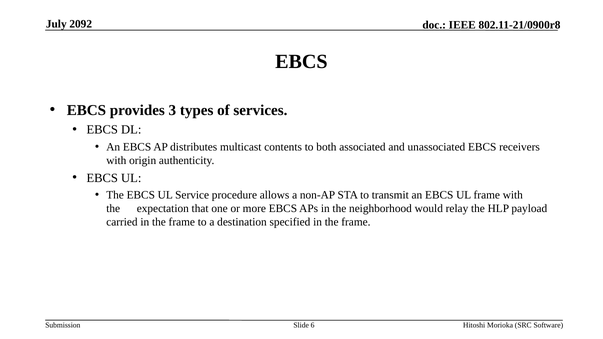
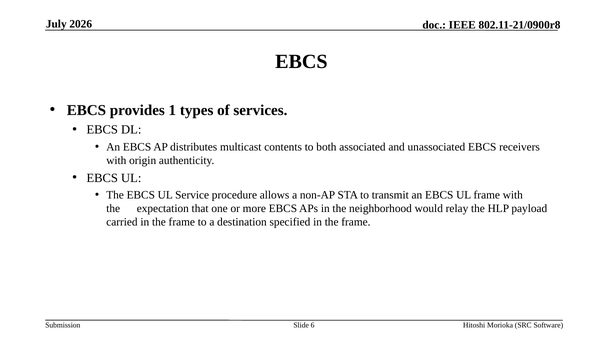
2092: 2092 -> 2026
3: 3 -> 1
